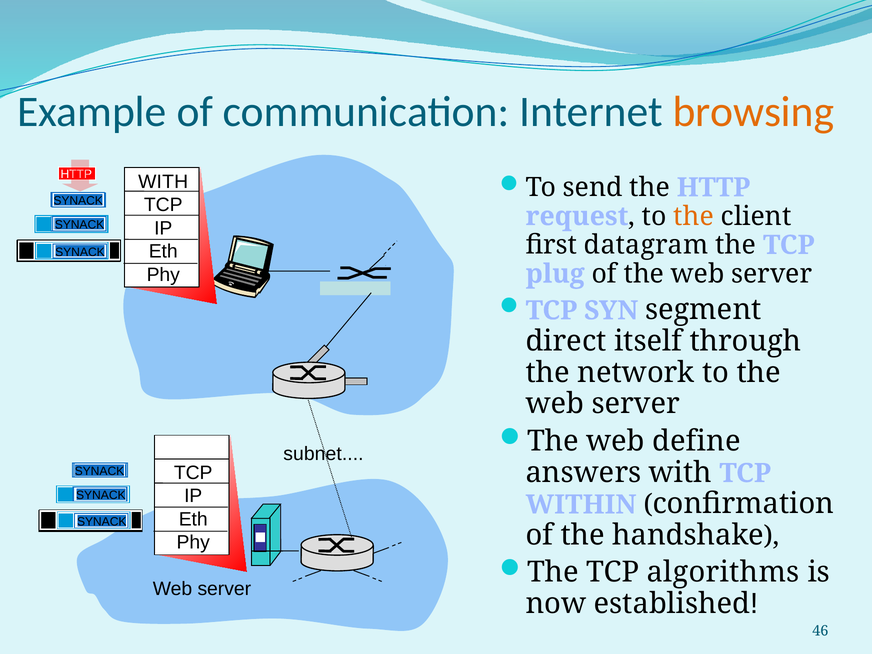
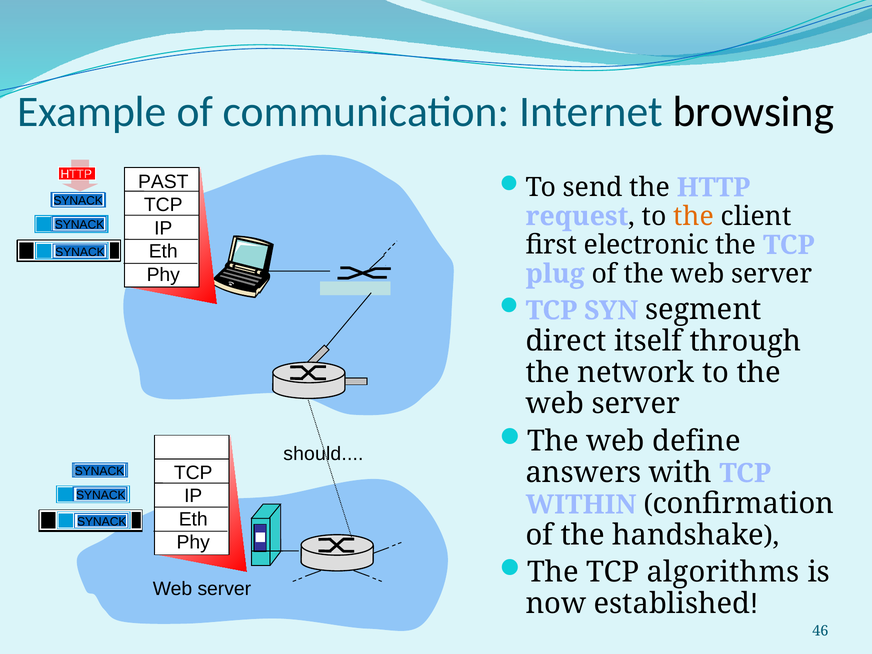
browsing colour: orange -> black
WITH at (163, 182): WITH -> PAST
datagram: datagram -> electronic
subnet: subnet -> should
